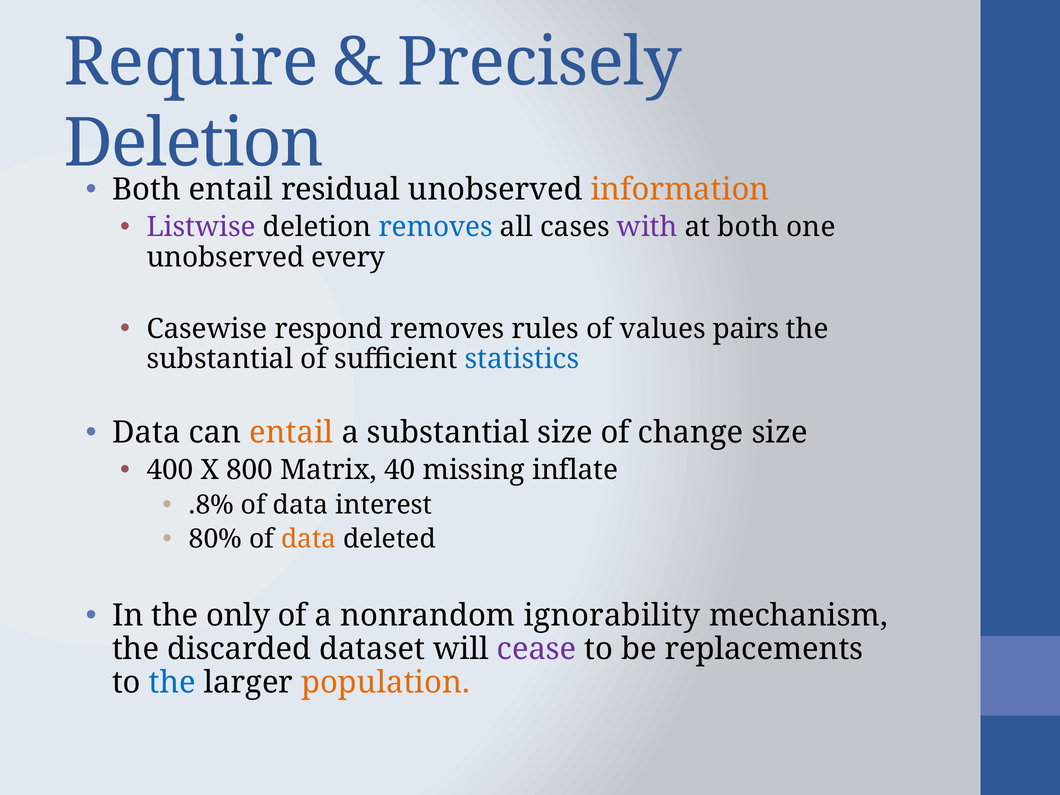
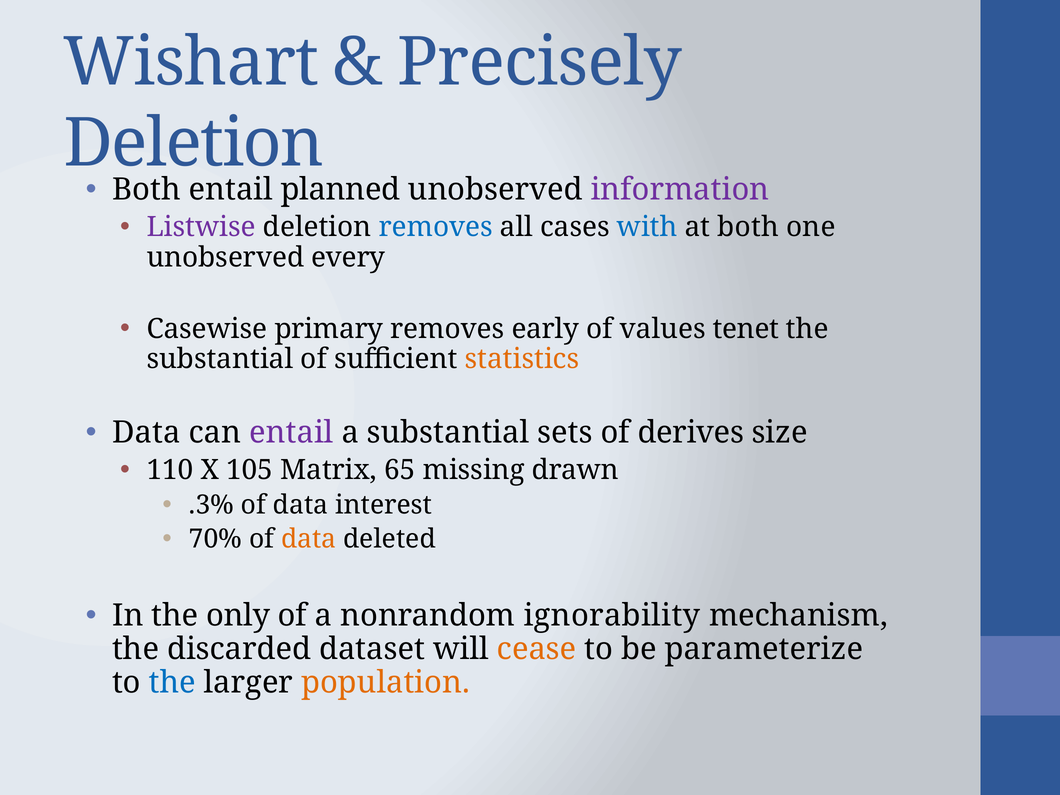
Require: Require -> Wishart
residual: residual -> planned
information colour: orange -> purple
with colour: purple -> blue
respond: respond -> primary
rules: rules -> early
pairs: pairs -> tenet
statistics colour: blue -> orange
entail at (291, 433) colour: orange -> purple
substantial size: size -> sets
change: change -> derives
400: 400 -> 110
800: 800 -> 105
40: 40 -> 65
inflate: inflate -> drawn
.8%: .8% -> .3%
80%: 80% -> 70%
cease colour: purple -> orange
replacements: replacements -> parameterize
